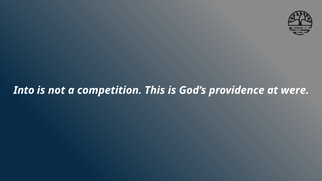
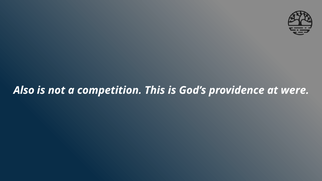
Into: Into -> Also
